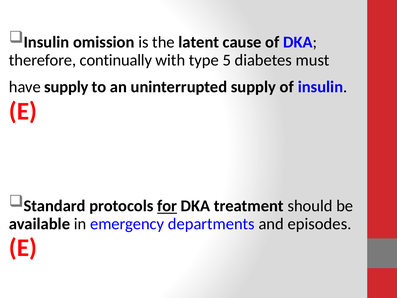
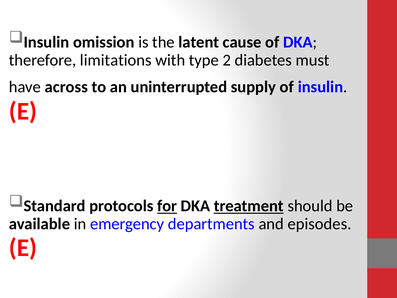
continually: continually -> limitations
5: 5 -> 2
have supply: supply -> across
treatment underline: none -> present
